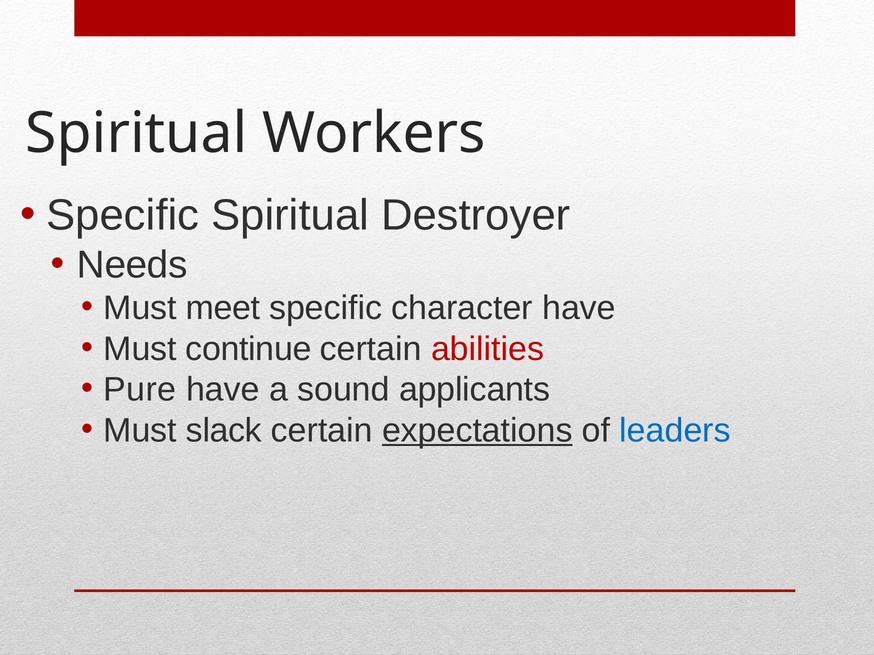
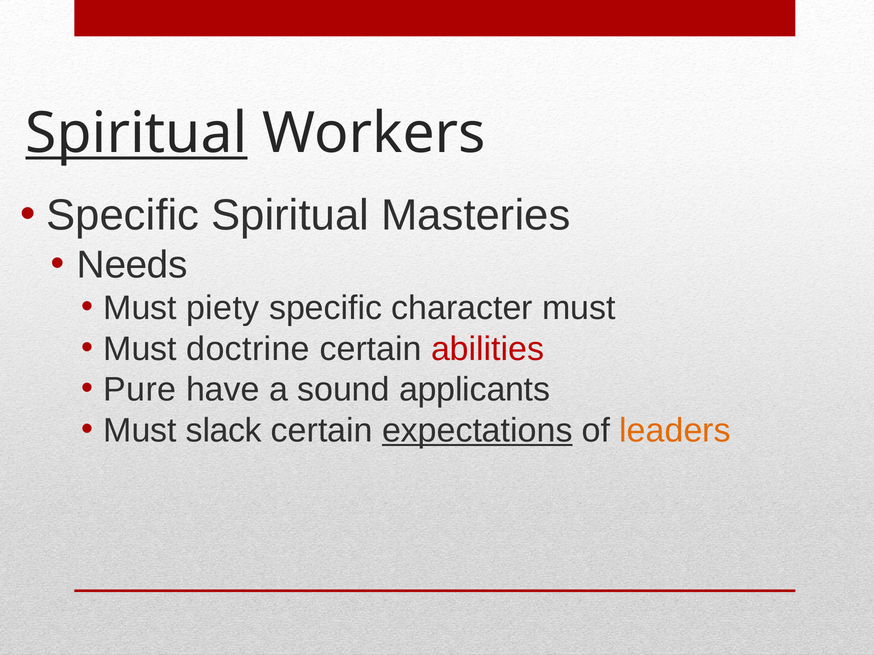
Spiritual at (136, 134) underline: none -> present
Destroyer: Destroyer -> Masteries
meet: meet -> piety
character have: have -> must
continue: continue -> doctrine
leaders colour: blue -> orange
